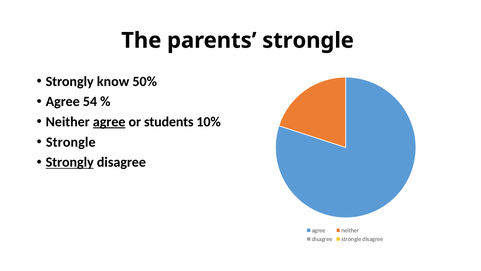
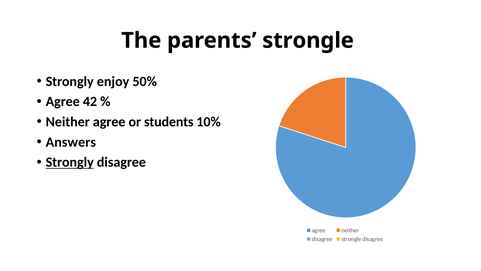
know: know -> enjoy
54: 54 -> 42
agree at (109, 122) underline: present -> none
Strongle at (71, 142): Strongle -> Answers
